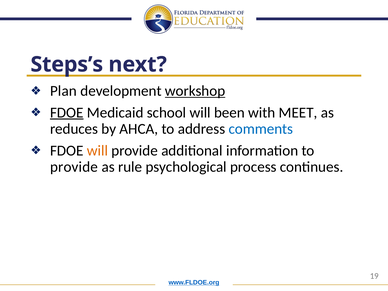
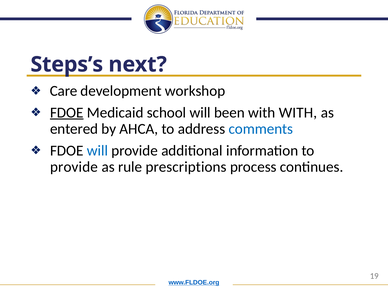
Plan: Plan -> Care
workshop underline: present -> none
with MEET: MEET -> WITH
reduces: reduces -> entered
will at (97, 151) colour: orange -> blue
psychological: psychological -> prescriptions
